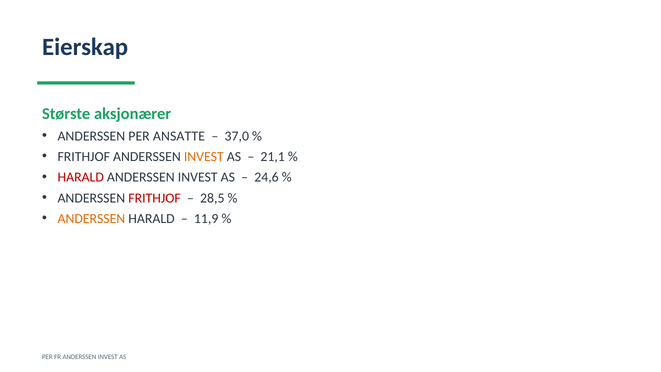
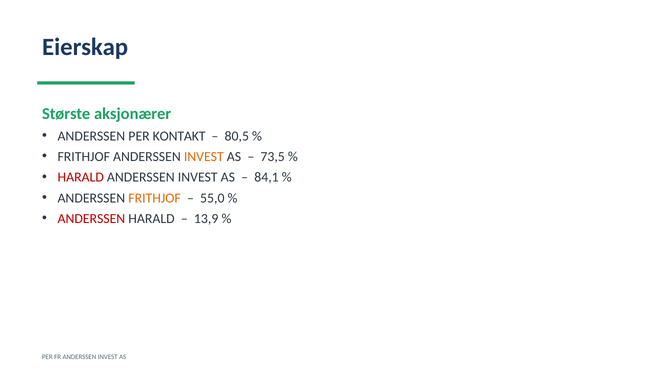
ANSATTE: ANSATTE -> KONTAKT
37,0: 37,0 -> 80,5
21,1: 21,1 -> 73,5
24,6: 24,6 -> 84,1
FRITHJOF at (155, 198) colour: red -> orange
28,5: 28,5 -> 55,0
ANDERSSEN at (91, 219) colour: orange -> red
11,9: 11,9 -> 13,9
